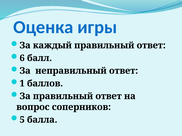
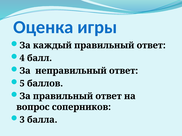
6: 6 -> 4
1: 1 -> 5
5: 5 -> 3
